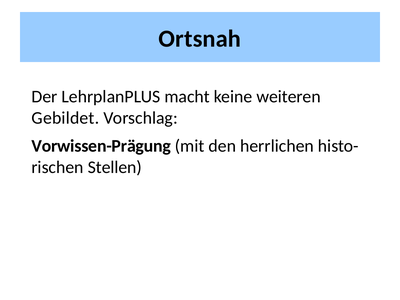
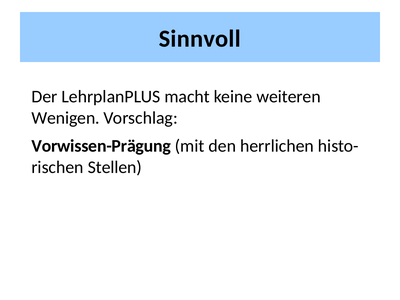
Ortsnah: Ortsnah -> Sinnvoll
Gebildet: Gebildet -> Wenigen
